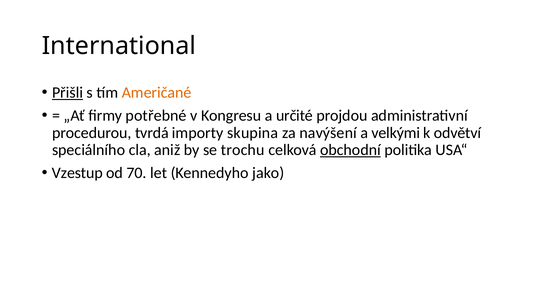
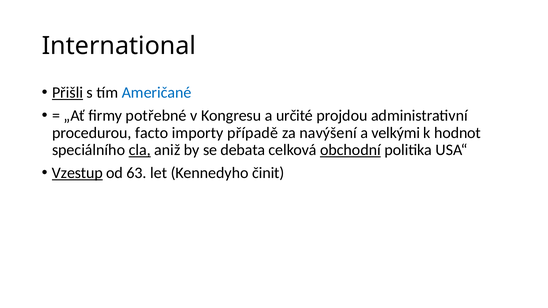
Američané colour: orange -> blue
tvrdá: tvrdá -> facto
skupina: skupina -> případě
odvětví: odvětví -> hodnot
cla underline: none -> present
trochu: trochu -> debata
Vzestup underline: none -> present
70: 70 -> 63
jako: jako -> činit
